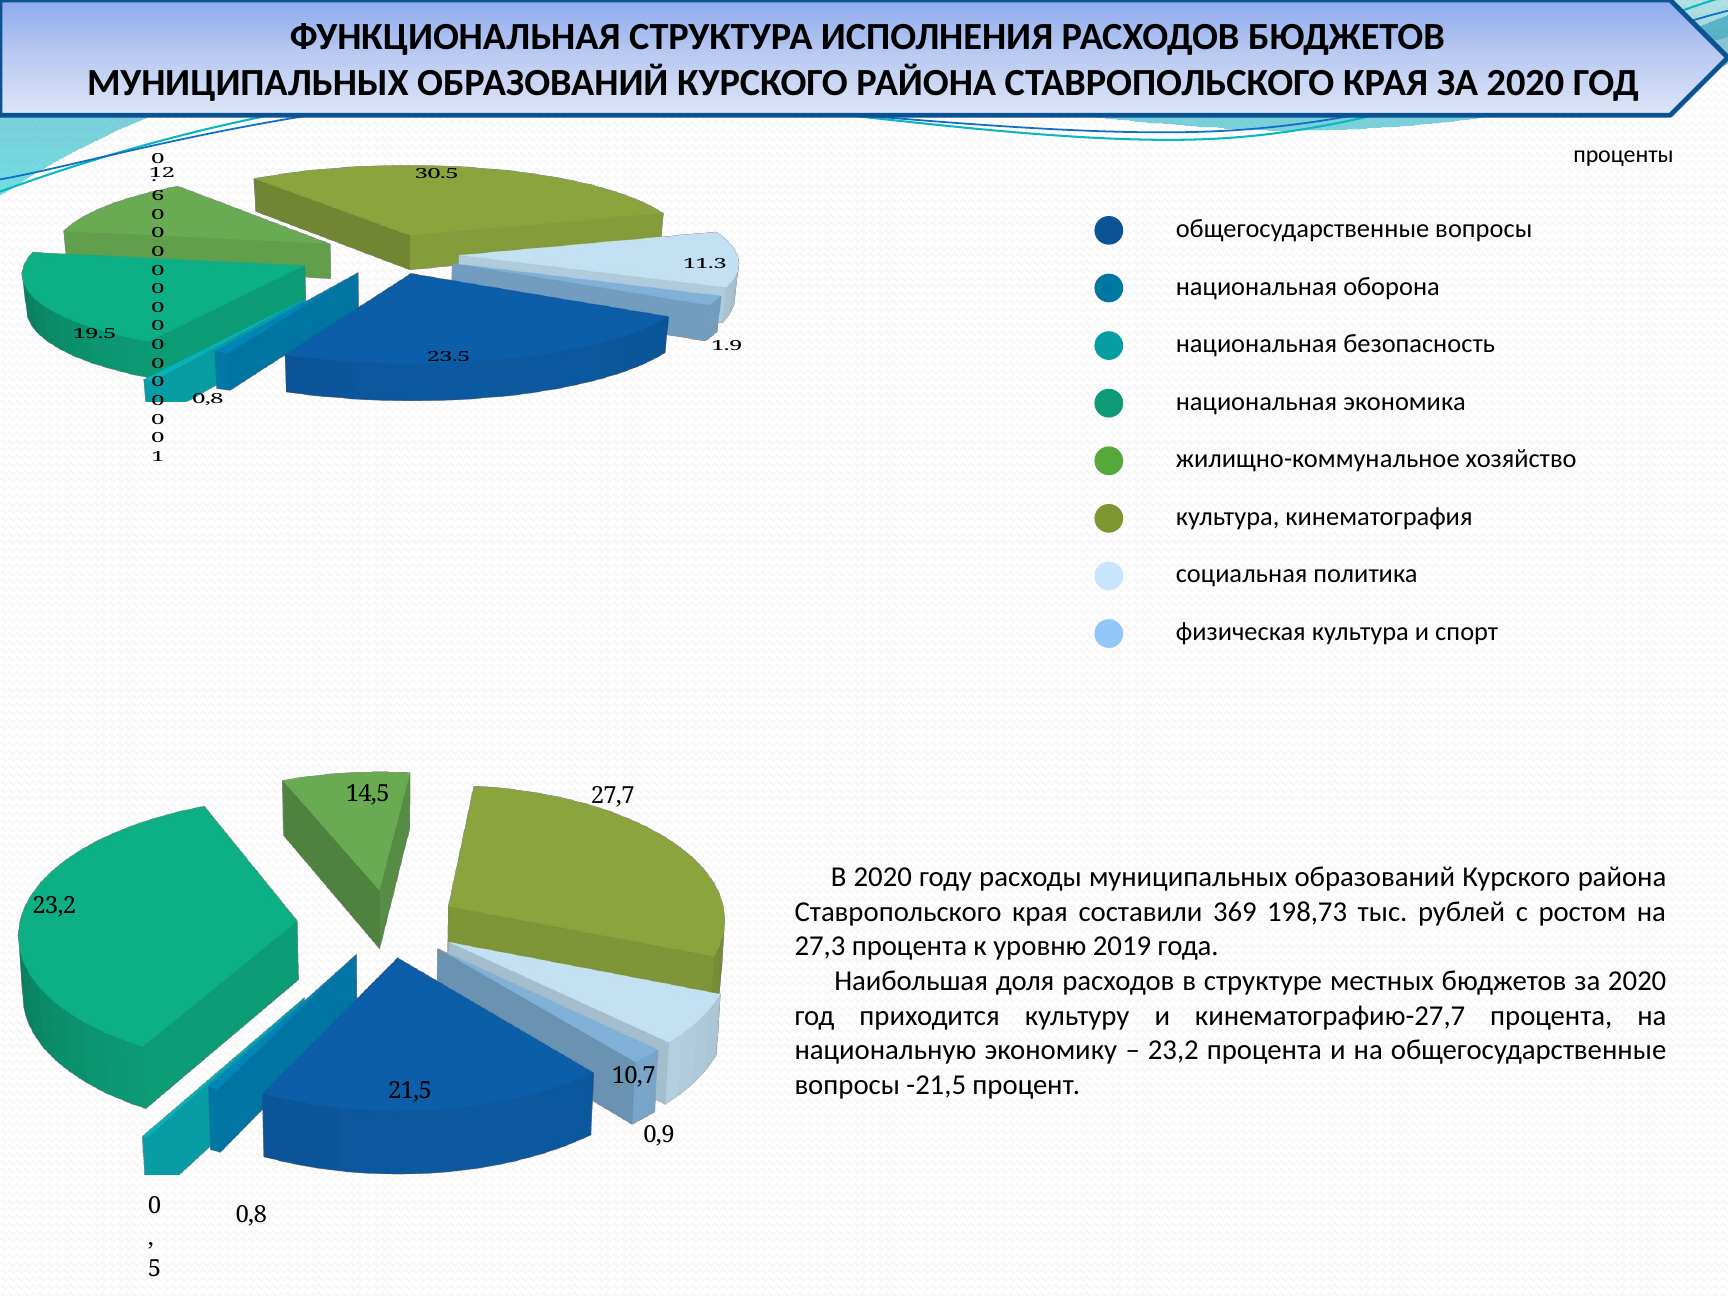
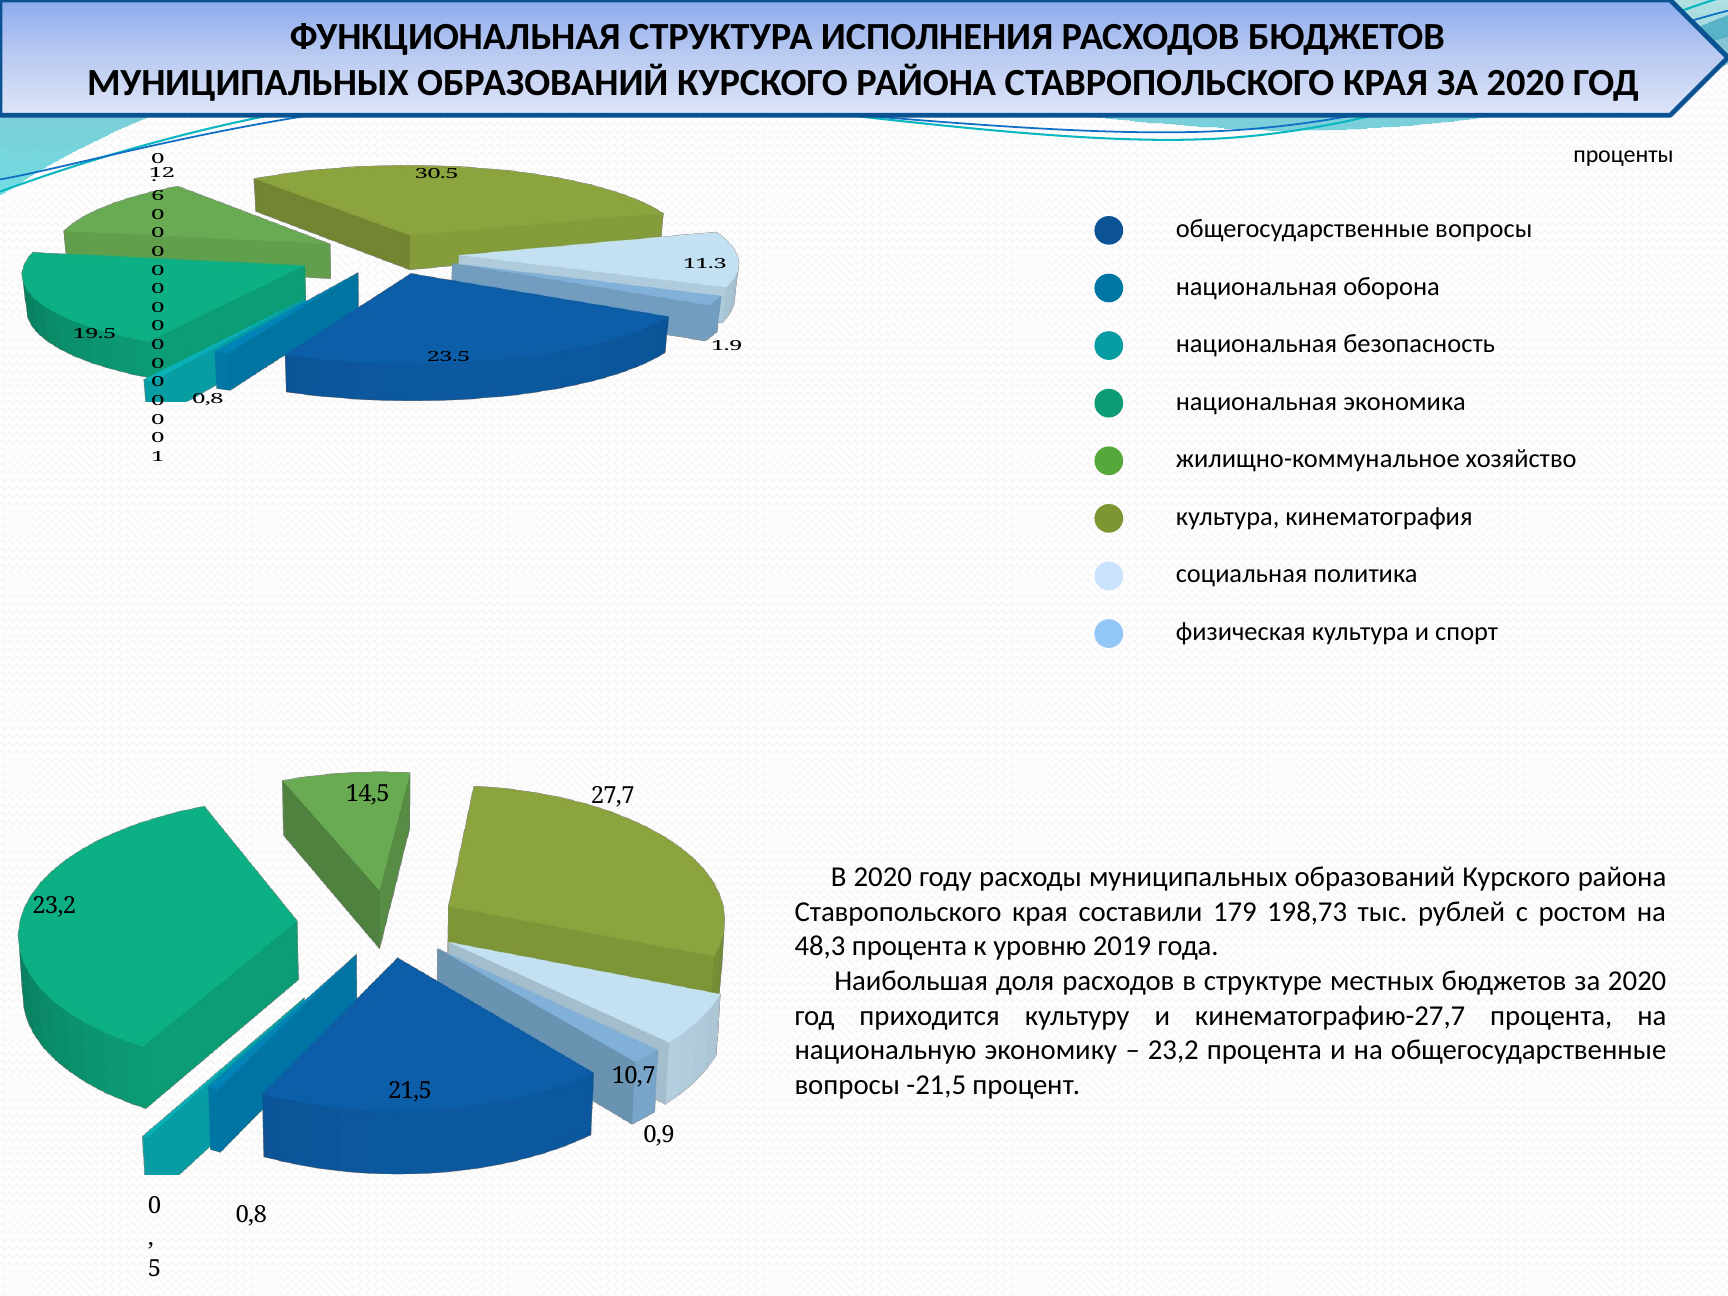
369: 369 -> 179
27,3: 27,3 -> 48,3
